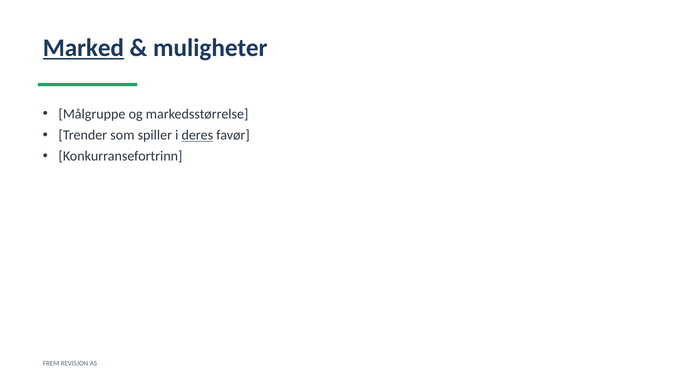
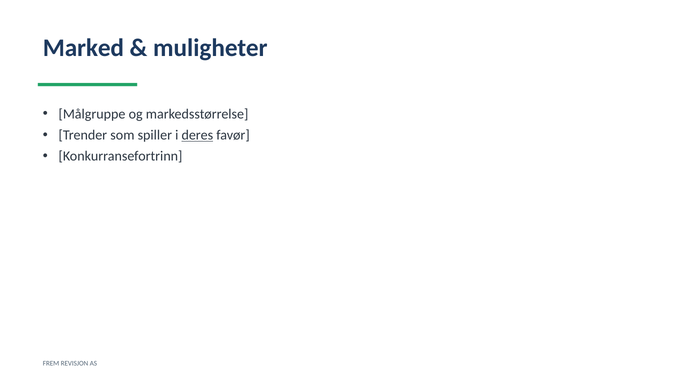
Marked underline: present -> none
